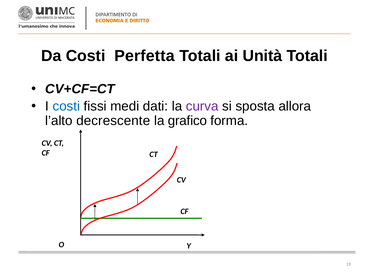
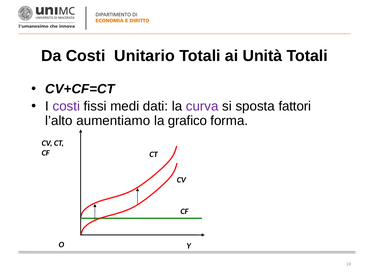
Perfetta: Perfetta -> Unitario
costi at (66, 106) colour: blue -> purple
allora: allora -> fattori
decrescente: decrescente -> aumentiamo
